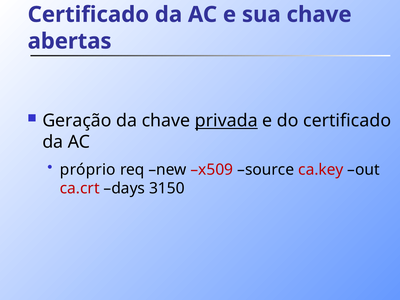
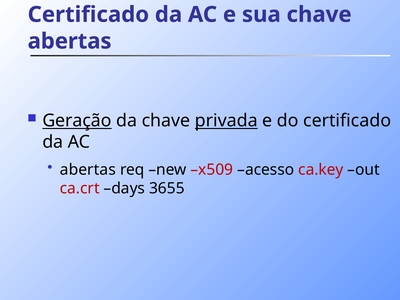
Geração underline: none -> present
próprio at (88, 170): próprio -> abertas
source: source -> acesso
3150: 3150 -> 3655
